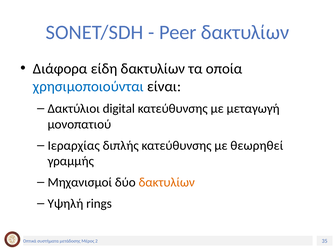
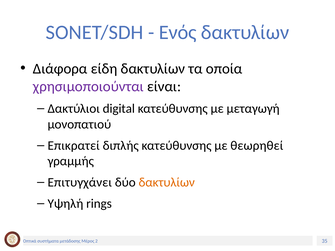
Peer: Peer -> Ενός
χρησιμοποιούνται colour: blue -> purple
Ιεραρχίας: Ιεραρχίας -> Επικρατεί
Μηχανισμοί: Μηχανισμοί -> Επιτυγχάνει
